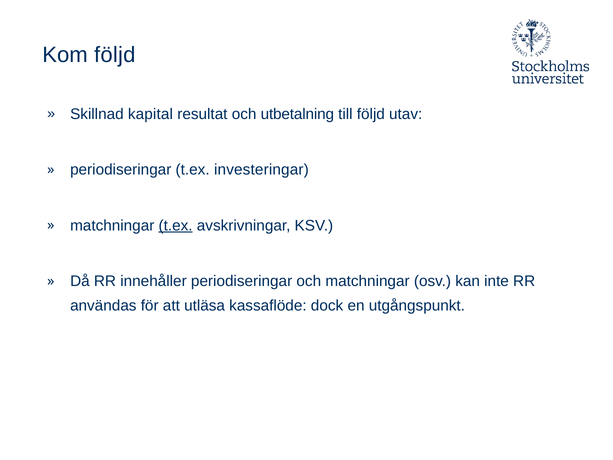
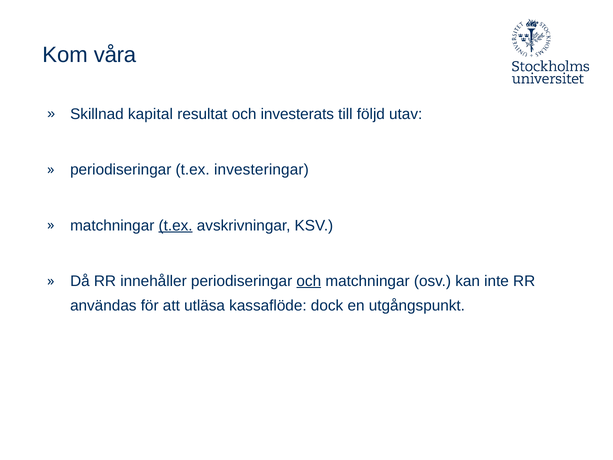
Kom följd: följd -> våra
utbetalning: utbetalning -> investerats
och at (309, 281) underline: none -> present
